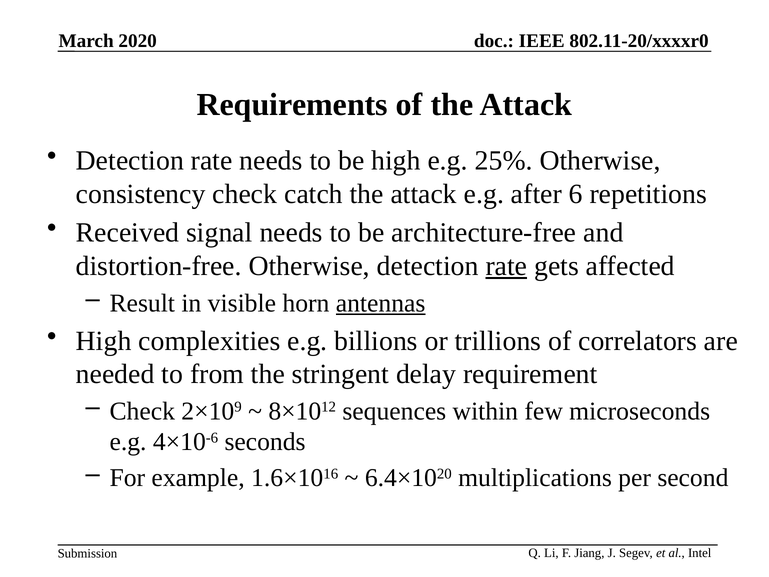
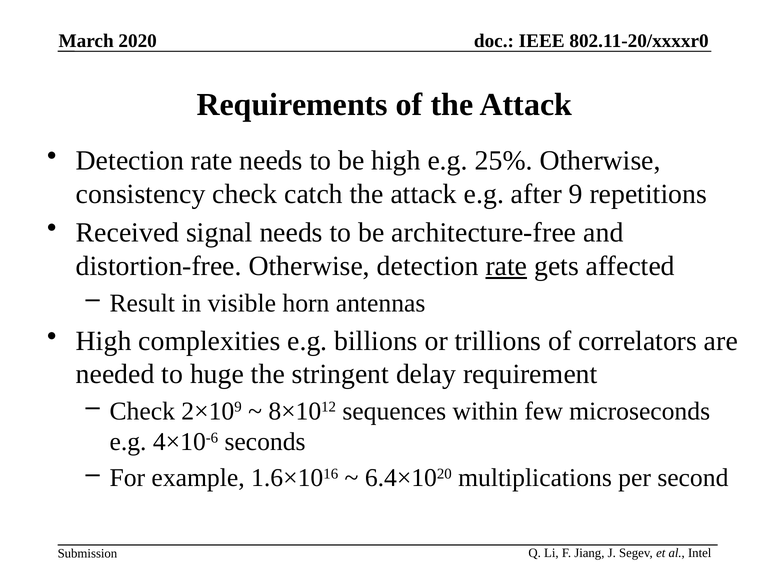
6: 6 -> 9
antennas underline: present -> none
from: from -> huge
